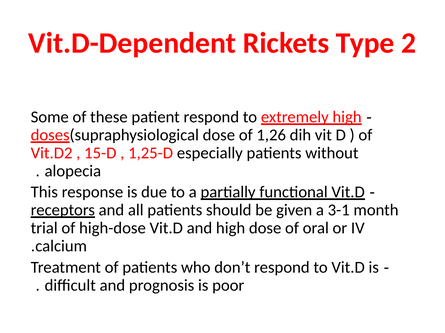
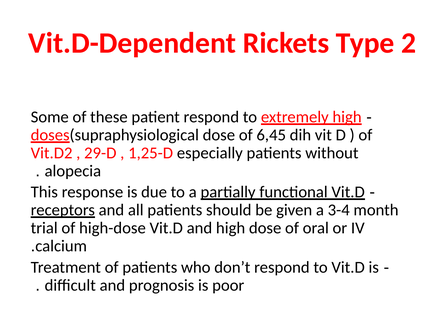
1,26: 1,26 -> 6,45
15-D: 15-D -> 29-D
3-1: 3-1 -> 3-4
